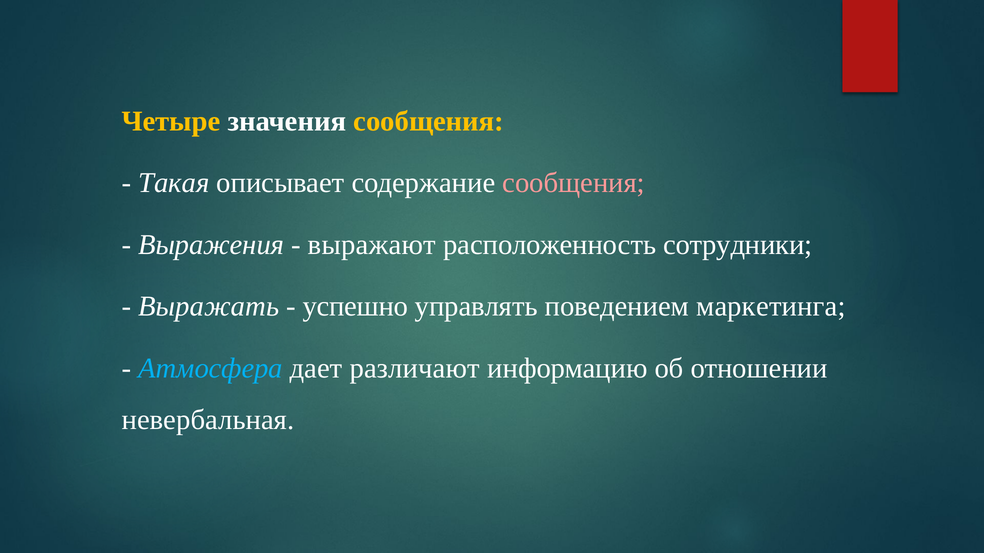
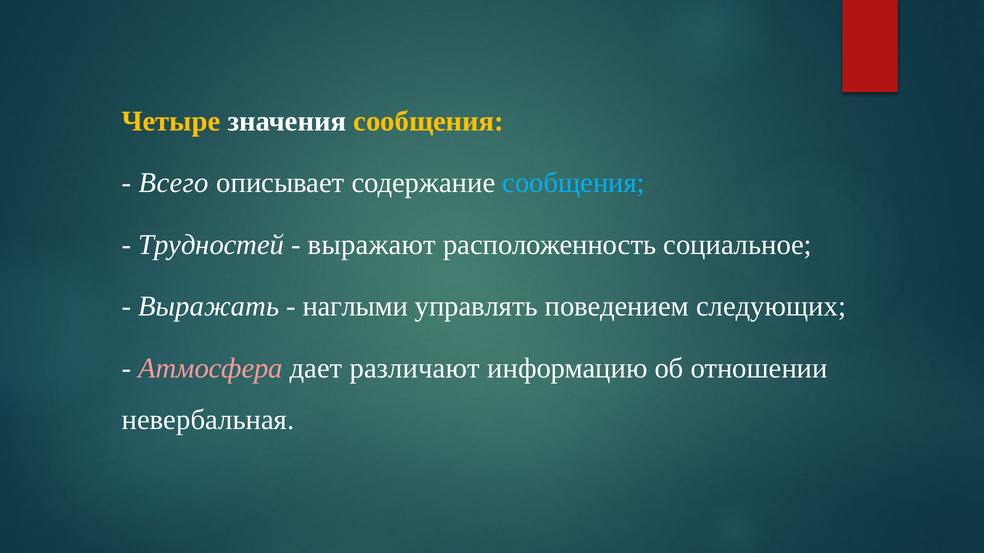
Такая: Такая -> Всего
сообщения at (574, 183) colour: pink -> light blue
Выражения: Выражения -> Трудностей
сотрудники: сотрудники -> социальное
успешно: успешно -> наглыми
маркетинга: маркетинга -> следующих
Атмосфера colour: light blue -> pink
